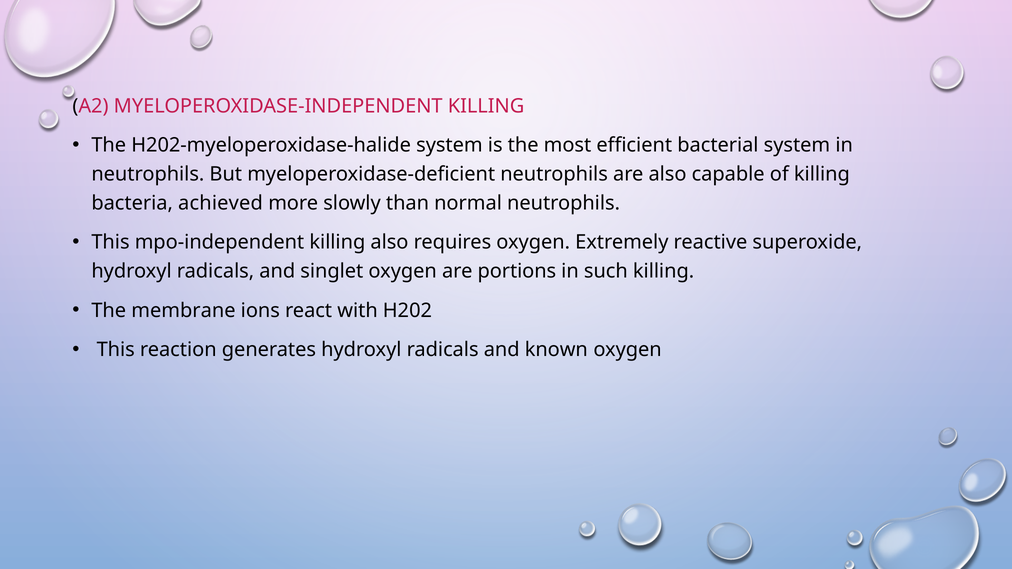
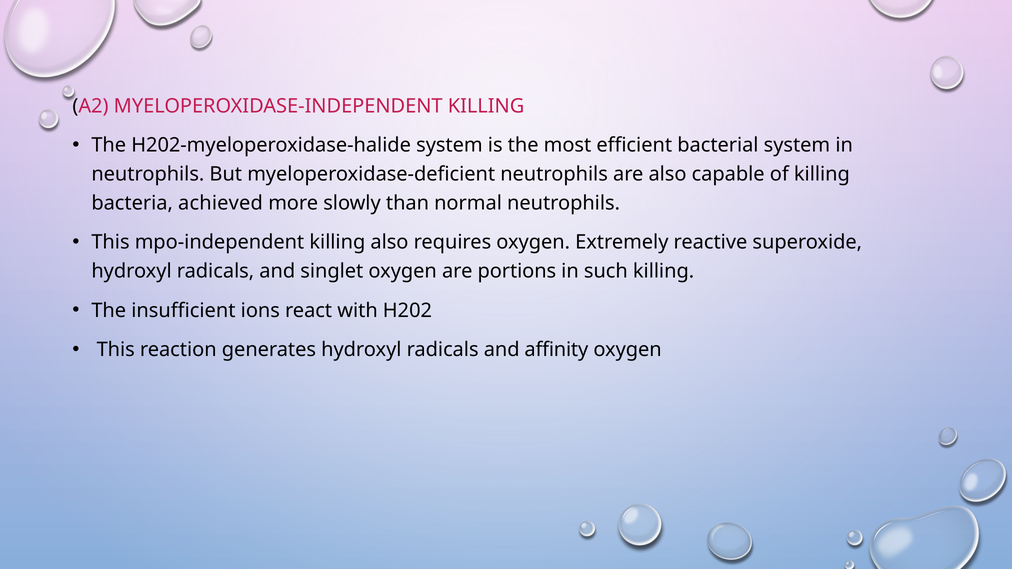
membrane: membrane -> insufficient
known: known -> affinity
